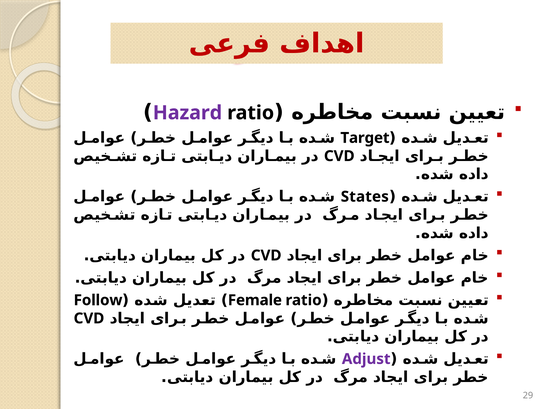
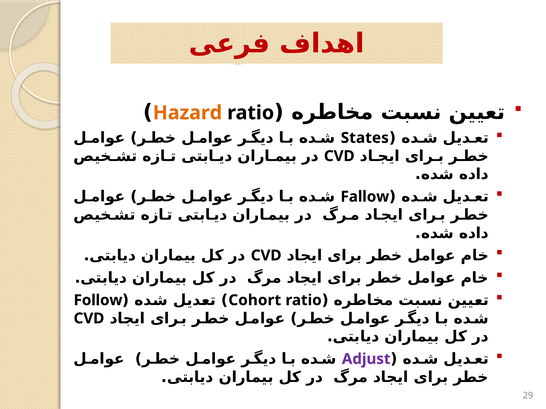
Hazard colour: purple -> orange
Target: Target -> States
States: States -> Fallow
Female: Female -> Cohort
